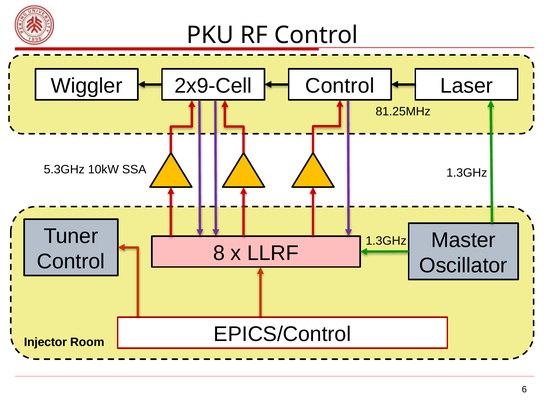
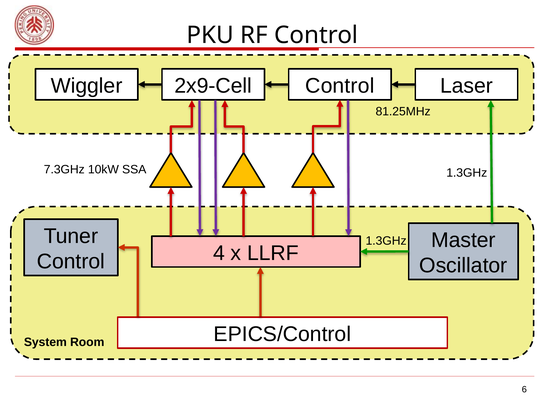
5.3GHz: 5.3GHz -> 7.3GHz
8: 8 -> 4
Injector: Injector -> System
